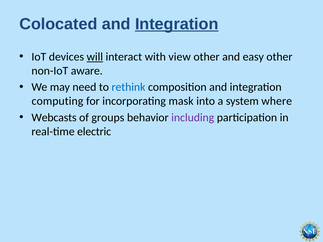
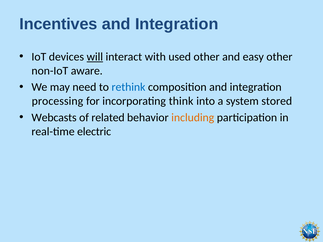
Colocated: Colocated -> Incentives
Integration at (177, 24) underline: present -> none
view: view -> used
computing: computing -> processing
mask: mask -> think
where: where -> stored
groups: groups -> related
including colour: purple -> orange
